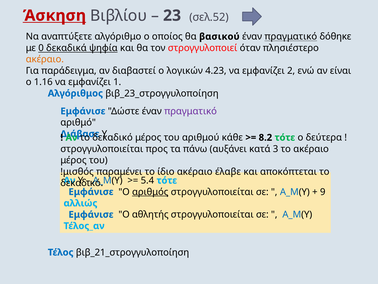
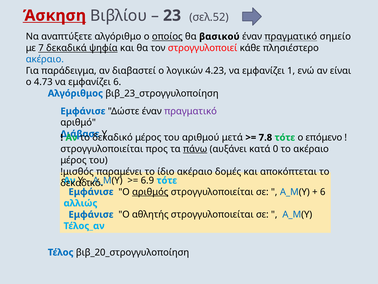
οποίος underline: none -> present
δόθηκε: δόθηκε -> σημείο
0: 0 -> 7
όταν: όταν -> κάθε
ακέραιο at (45, 59) colour: orange -> blue
2: 2 -> 1
1.16: 1.16 -> 4.73
εμφανίζει 1: 1 -> 6
κάθε: κάθε -> μετά
8.2: 8.2 -> 7.8
δεύτερα: δεύτερα -> επόμενο
πάνω underline: none -> present
3: 3 -> 0
έλαβε: έλαβε -> δομές
5.4: 5.4 -> 6.9
9 at (323, 192): 9 -> 6
βιβ_21_στρογγυλοποίηση: βιβ_21_στρογγυλοποίηση -> βιβ_20_στρογγυλοποίηση
